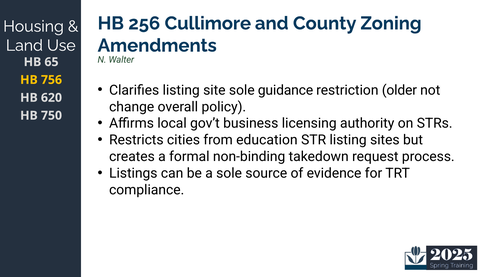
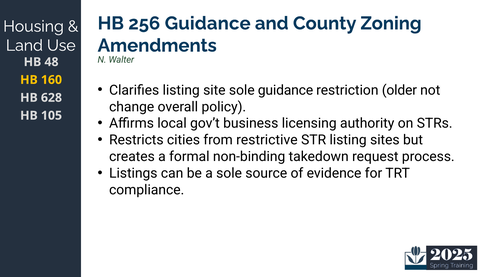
256 Cullimore: Cullimore -> Guidance
65: 65 -> 48
756: 756 -> 160
620: 620 -> 628
750: 750 -> 105
education: education -> restrictive
